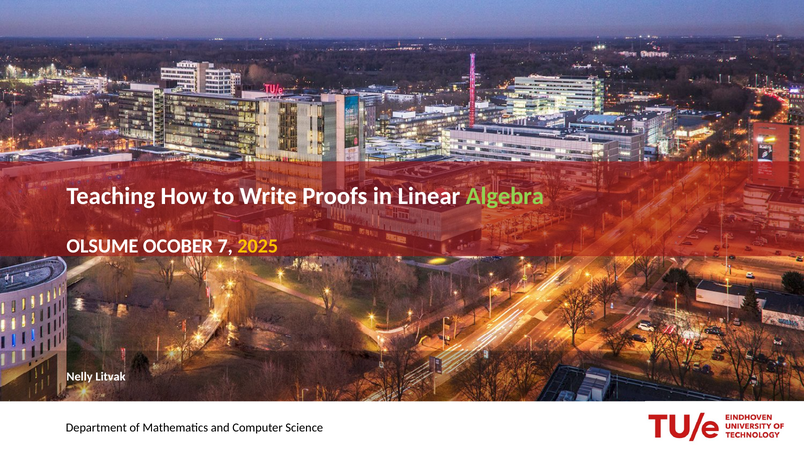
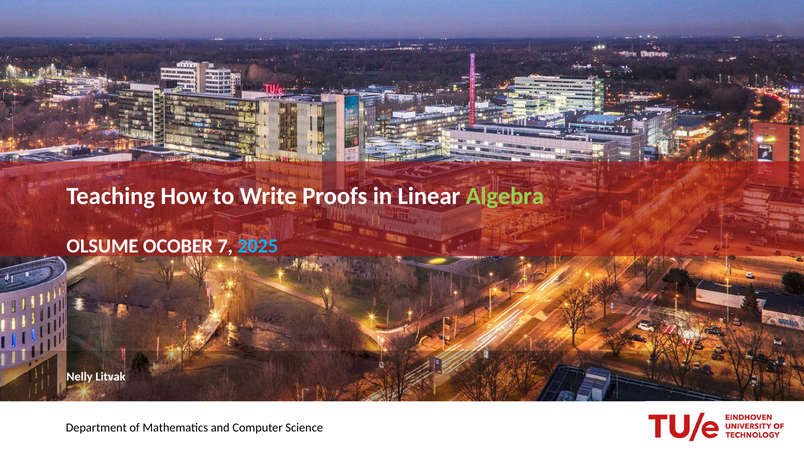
2025 colour: yellow -> light blue
